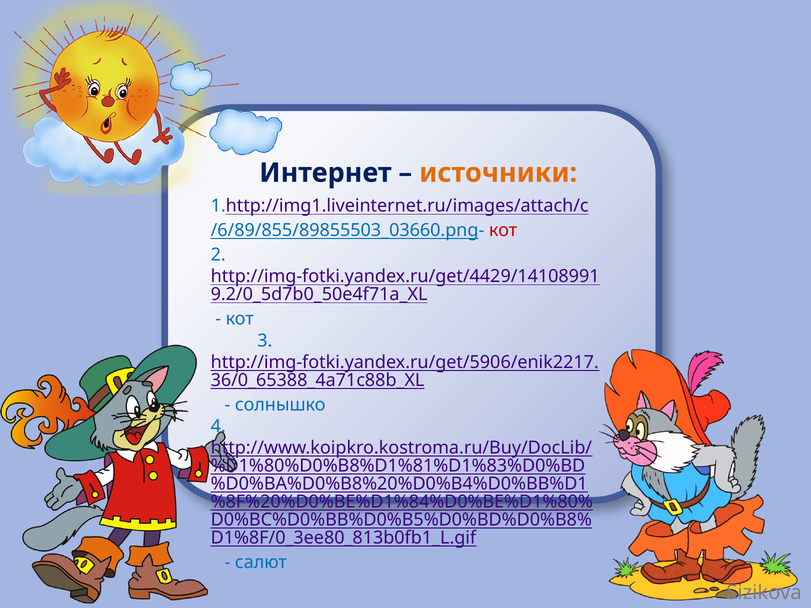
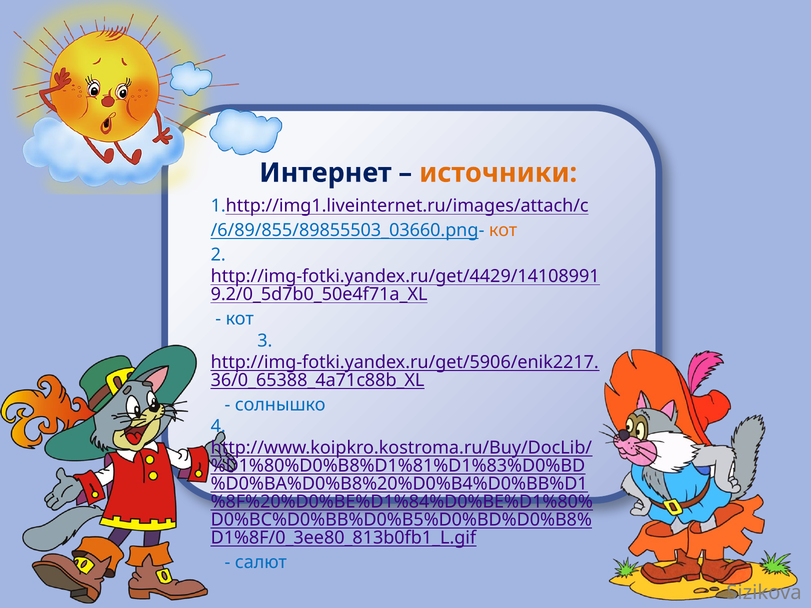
кот at (503, 231) colour: red -> orange
